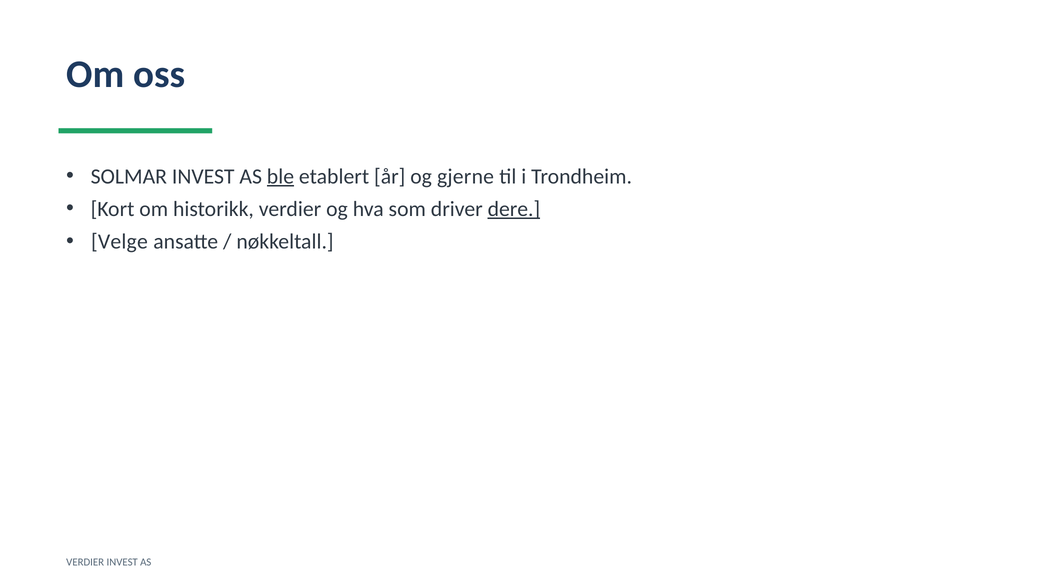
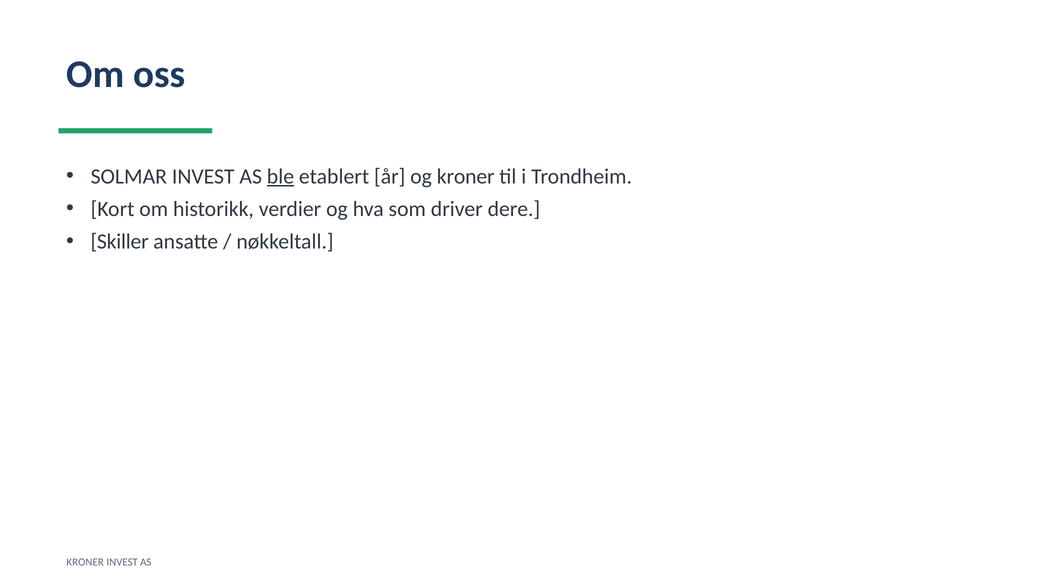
og gjerne: gjerne -> kroner
dere underline: present -> none
Velge: Velge -> Skiller
VERDIER at (85, 562): VERDIER -> KRONER
